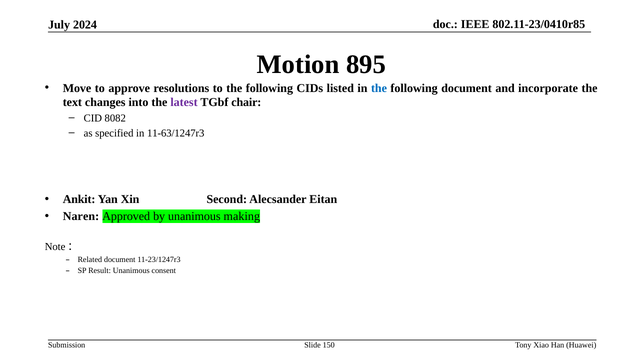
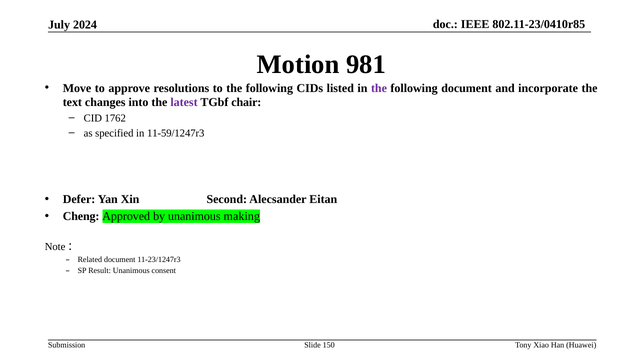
895: 895 -> 981
the at (379, 88) colour: blue -> purple
8082: 8082 -> 1762
11-63/1247r3: 11-63/1247r3 -> 11-59/1247r3
Ankit: Ankit -> Defer
Naren: Naren -> Cheng
